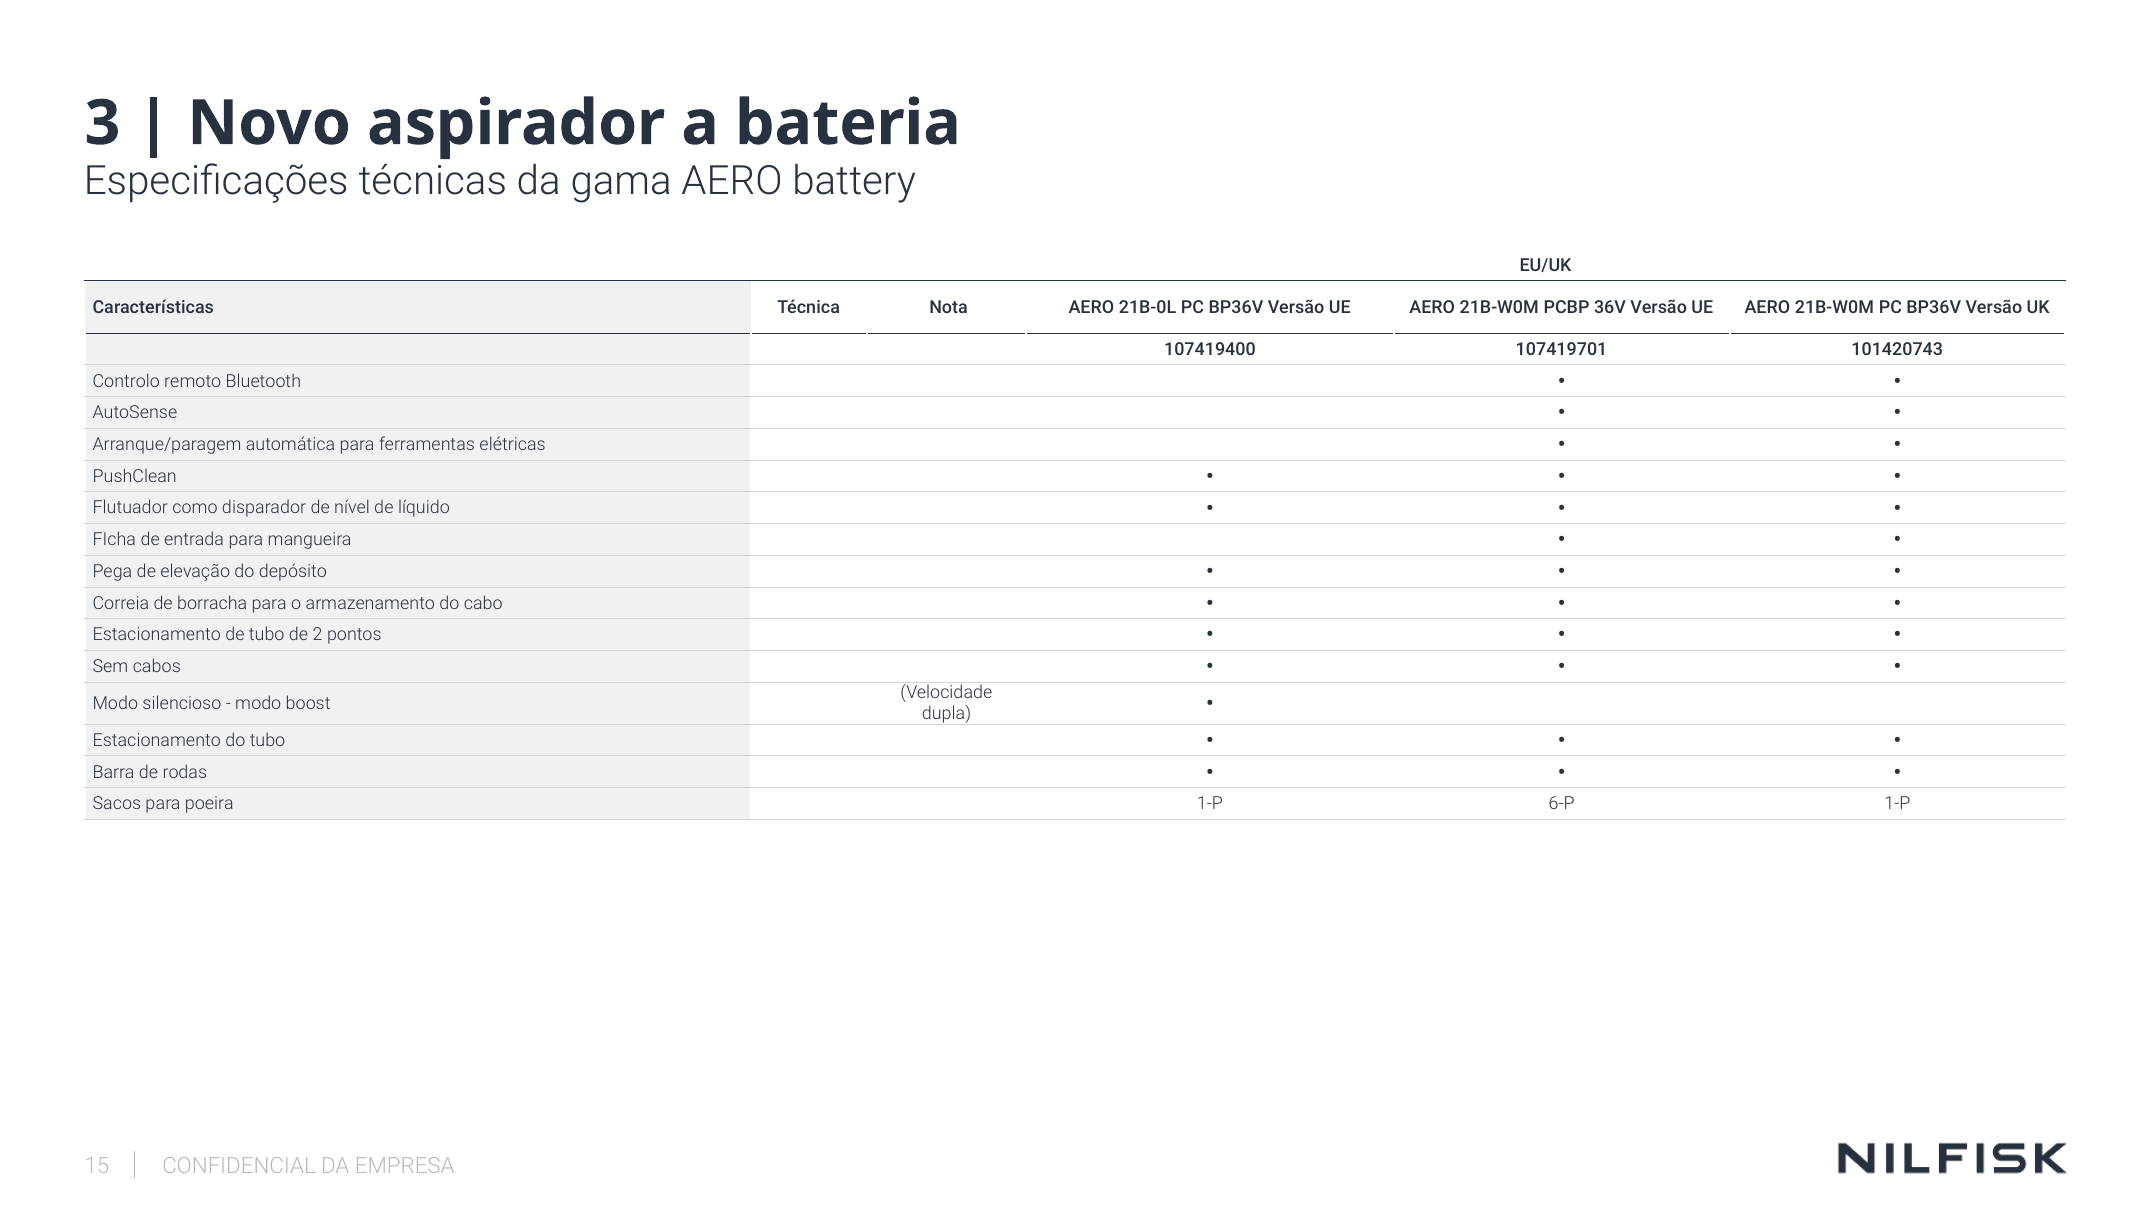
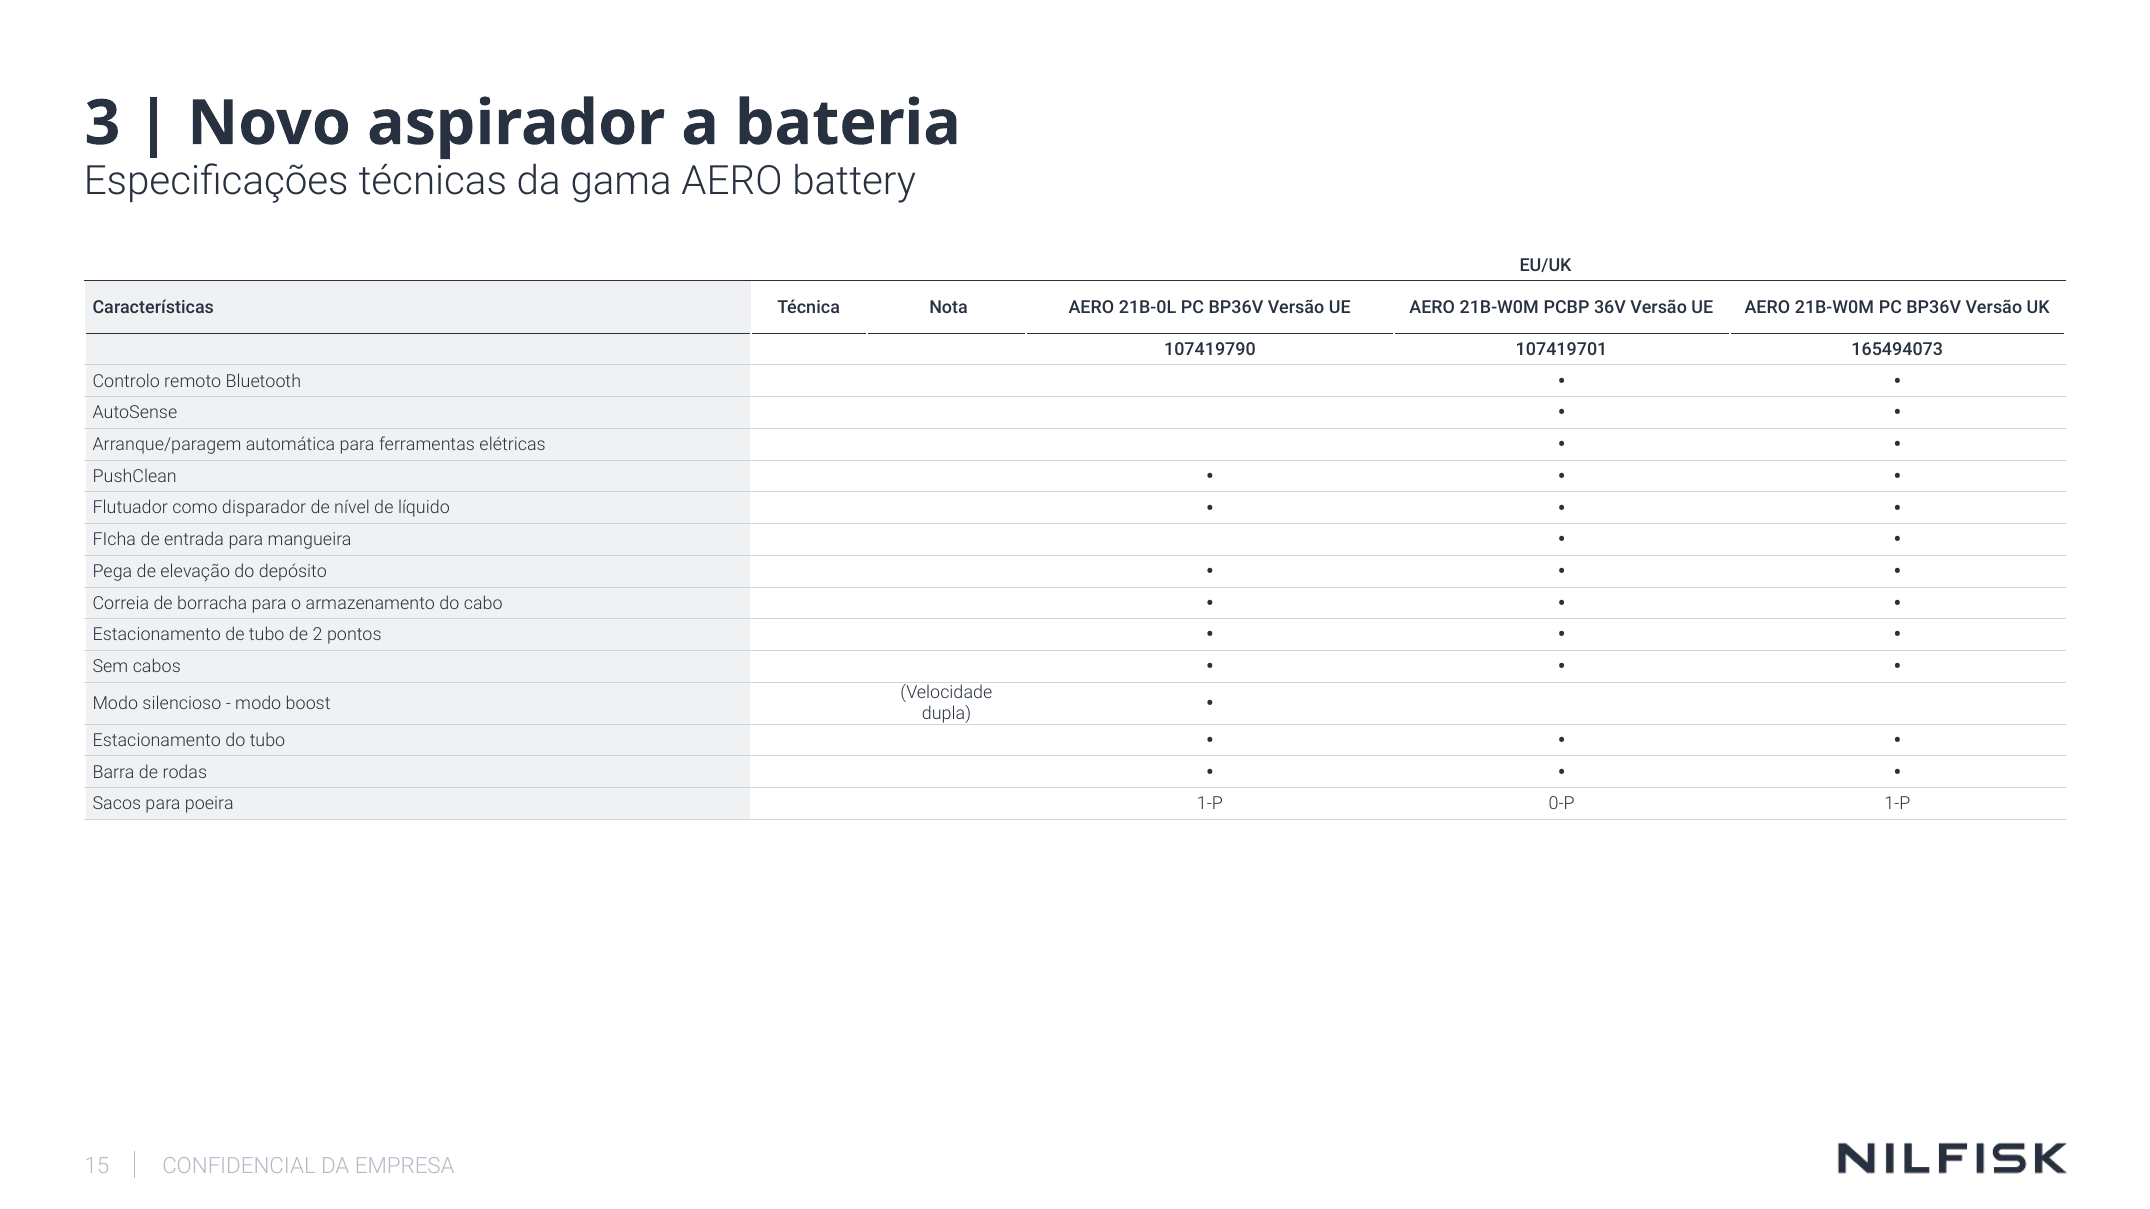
107419400: 107419400 -> 107419790
101420743: 101420743 -> 165494073
6-P: 6-P -> 0-P
